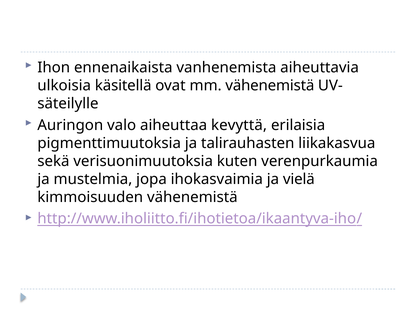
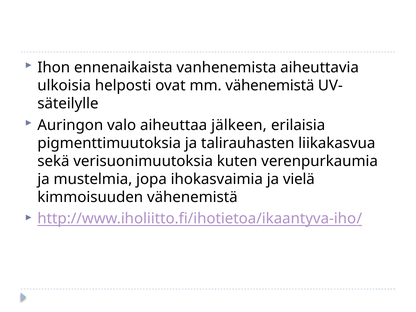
käsitellä: käsitellä -> helposti
kevyttä: kevyttä -> jälkeen
